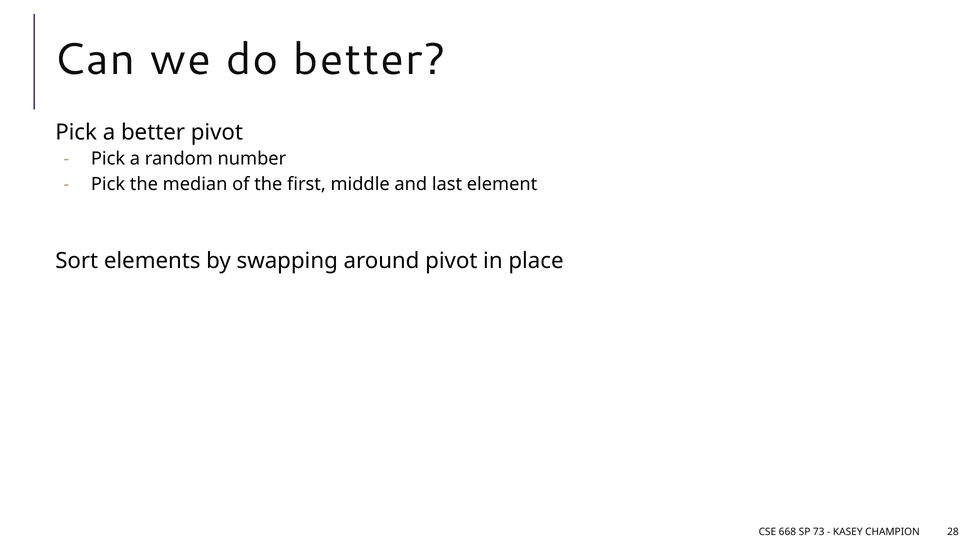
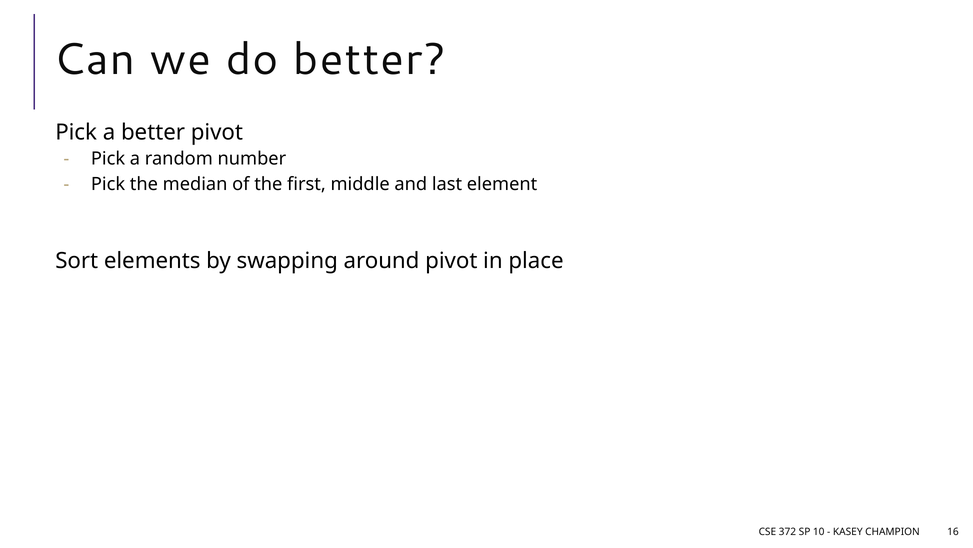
668: 668 -> 372
73: 73 -> 10
28: 28 -> 16
